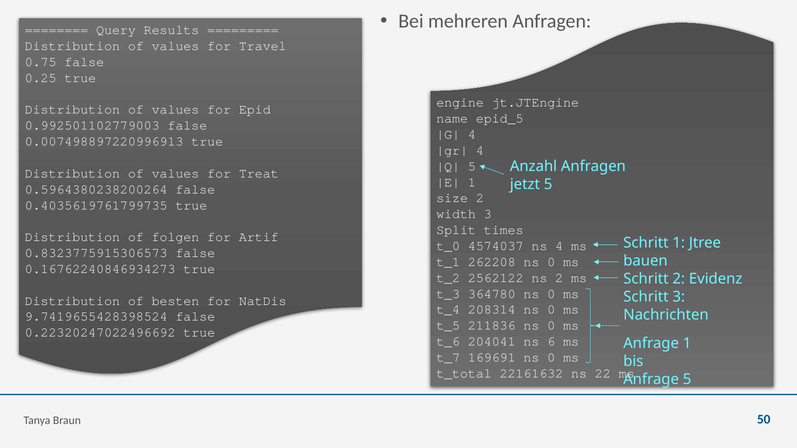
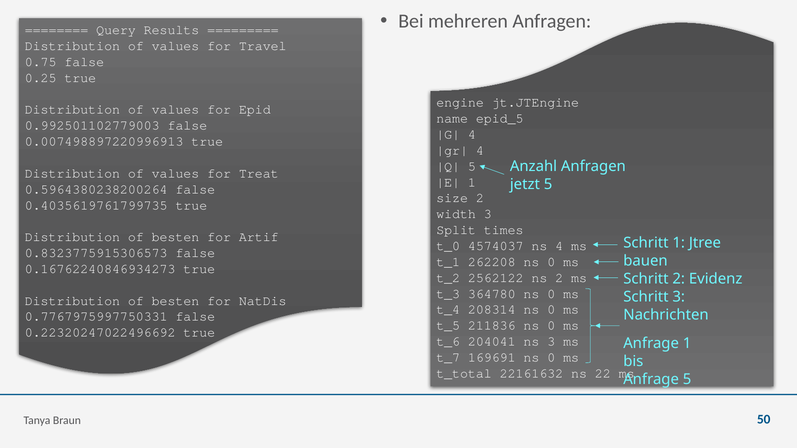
folgen at (175, 237): folgen -> besten
9.7419655428398524: 9.7419655428398524 -> 0.7767975997750331
ns 6: 6 -> 3
